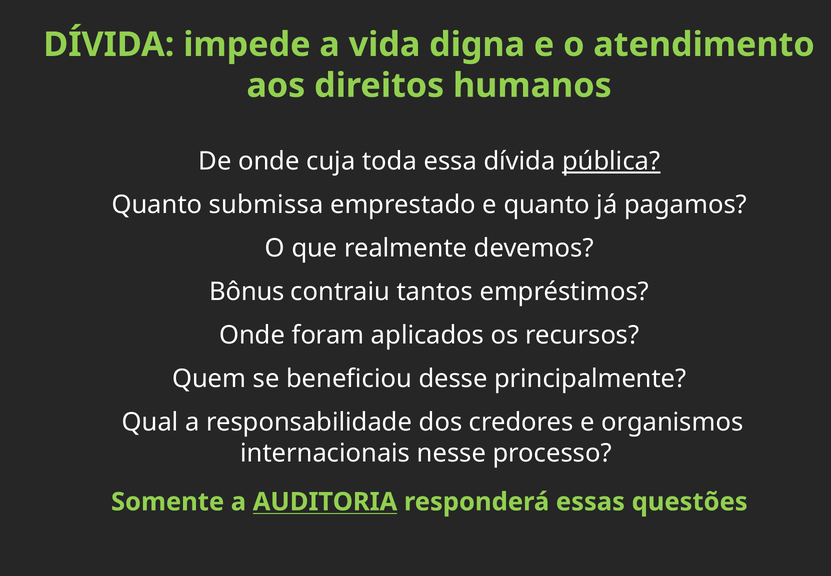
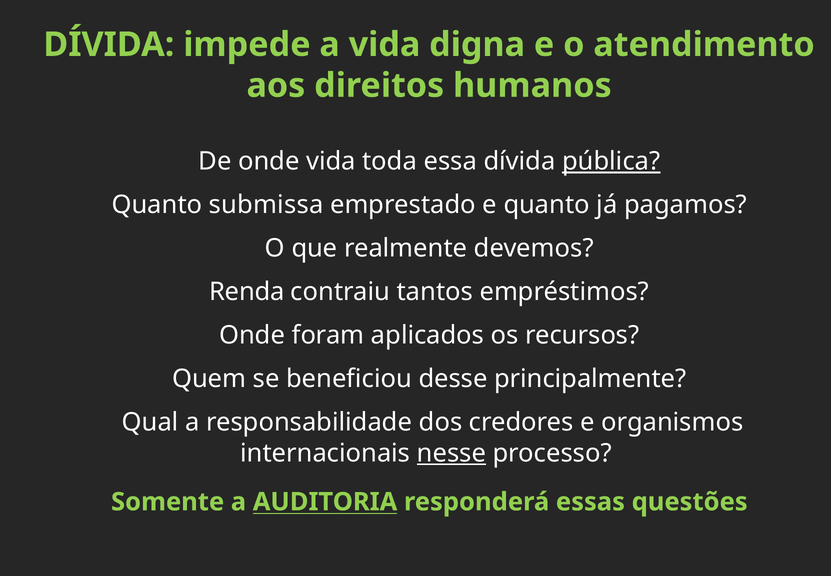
onde cuja: cuja -> vida
Bônus: Bônus -> Renda
nesse underline: none -> present
